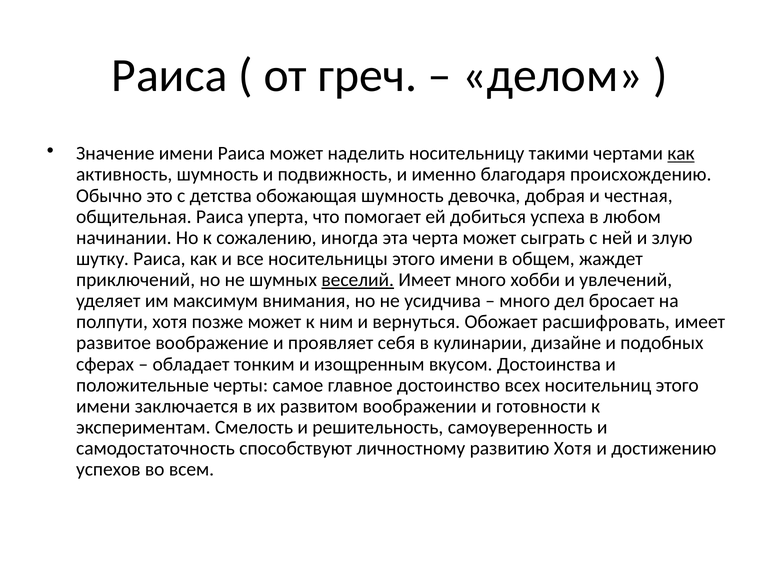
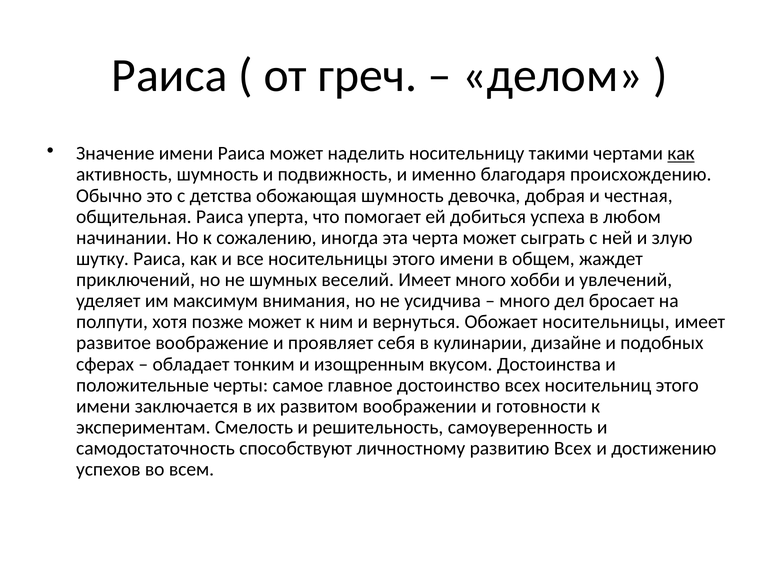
веселий underline: present -> none
Обожает расшифровать: расшифровать -> носительницы
развитию Хотя: Хотя -> Всех
